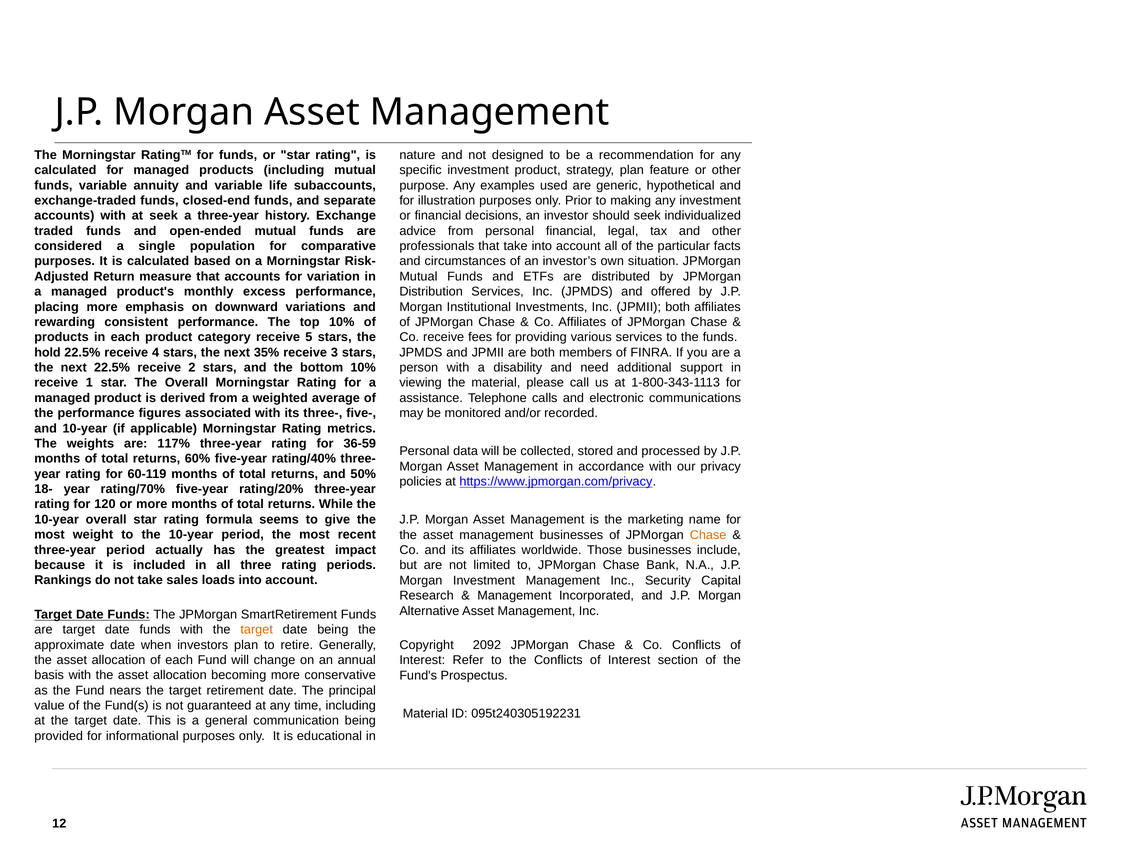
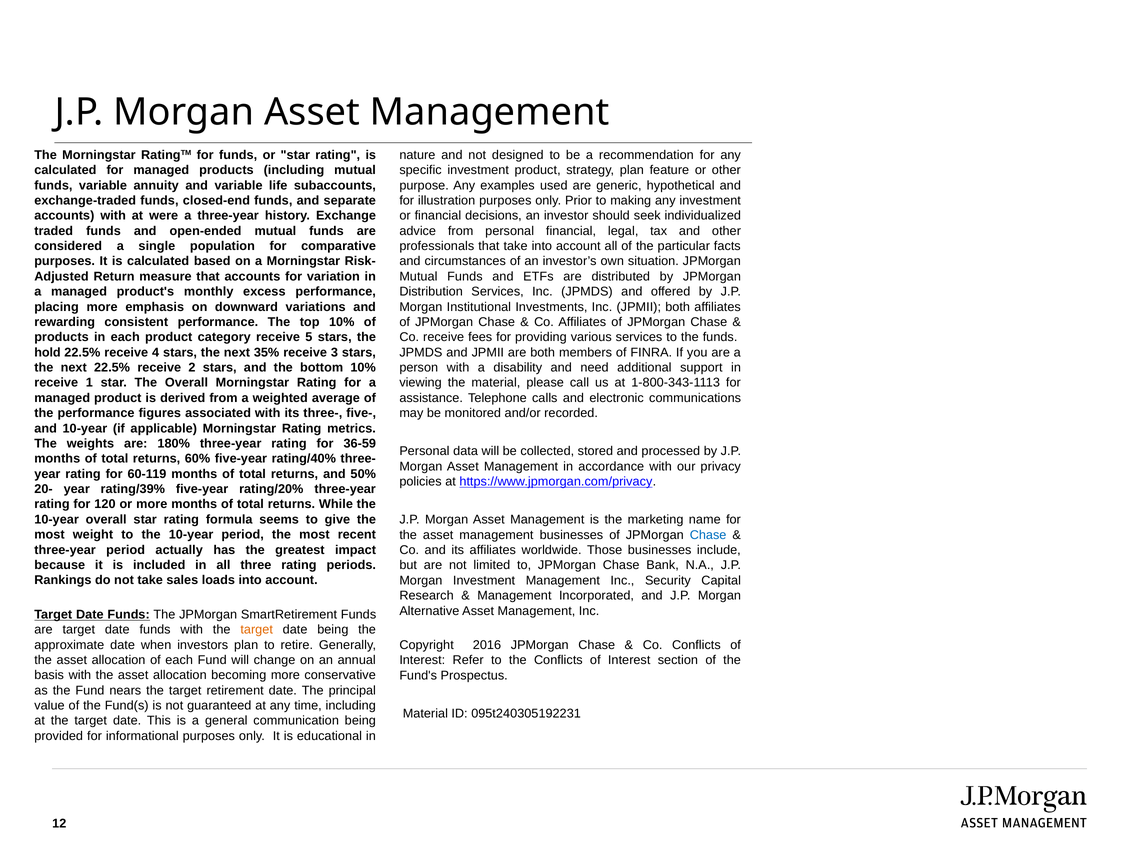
at seek: seek -> were
117%: 117% -> 180%
18-: 18- -> 20-
rating/70%: rating/70% -> rating/39%
Chase at (708, 535) colour: orange -> blue
2092: 2092 -> 2016
